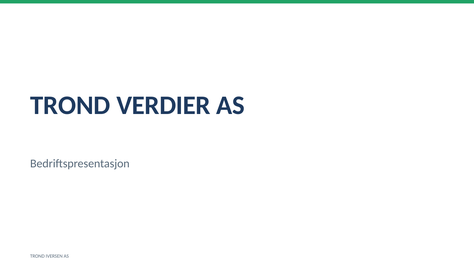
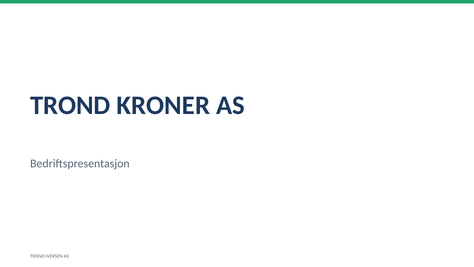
VERDIER: VERDIER -> KRONER
